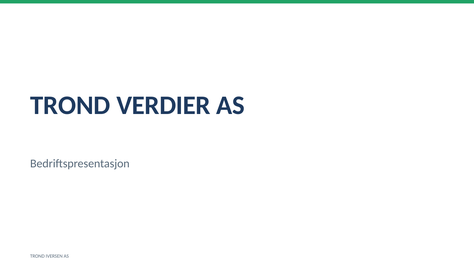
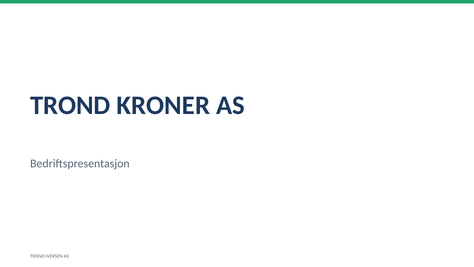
VERDIER: VERDIER -> KRONER
